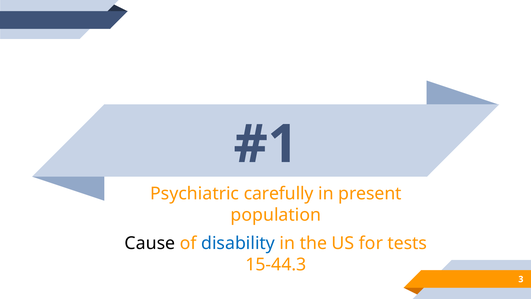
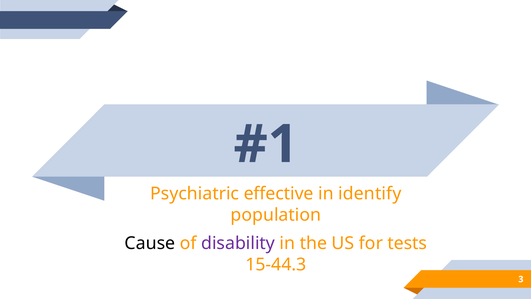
carefully: carefully -> effective
present: present -> identify
disability colour: blue -> purple
